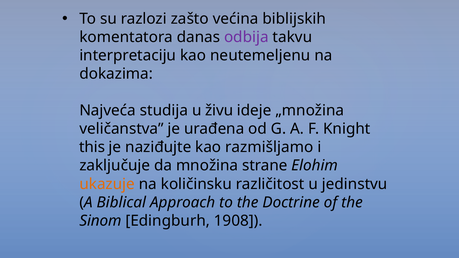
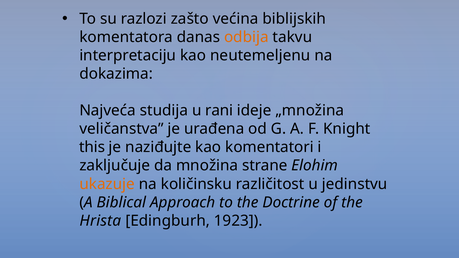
odbija colour: purple -> orange
živu: živu -> rani
razmišljamo: razmišljamo -> komentatori
Sinom: Sinom -> Hrista
1908: 1908 -> 1923
